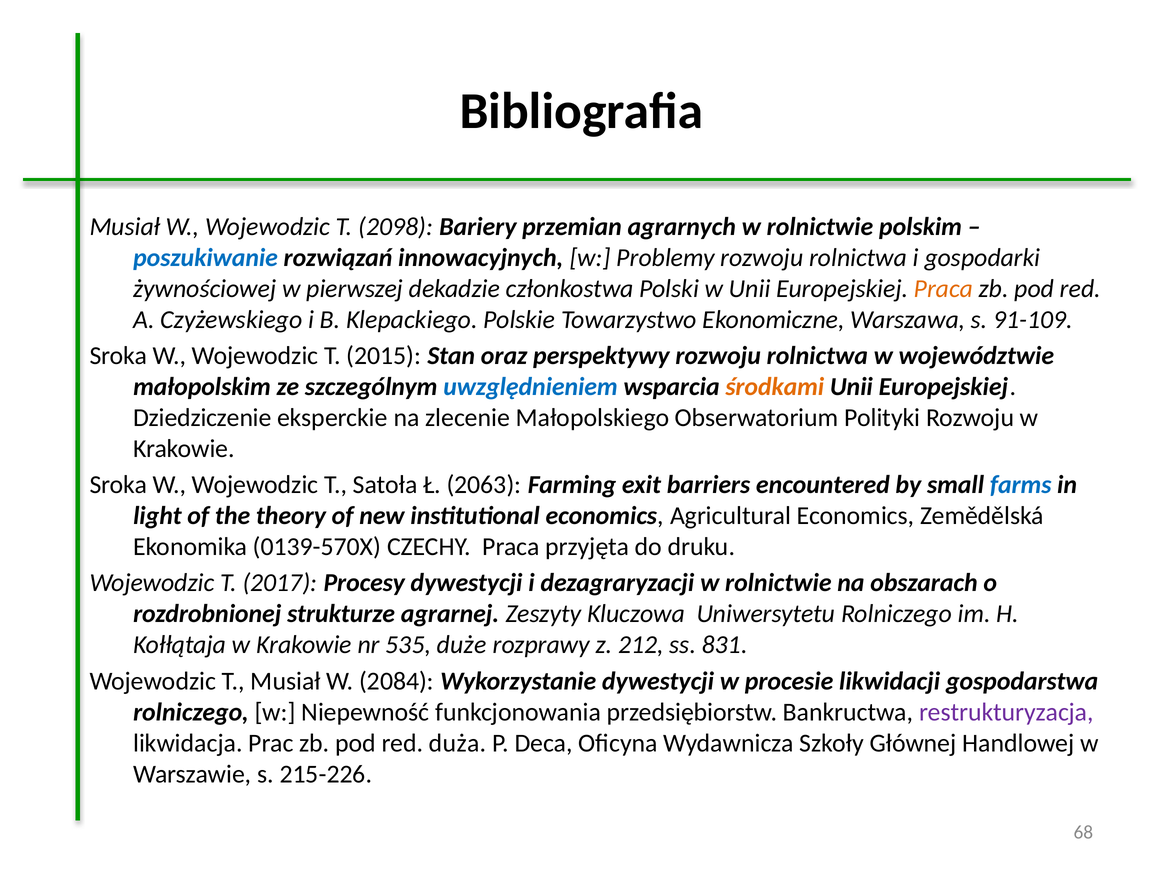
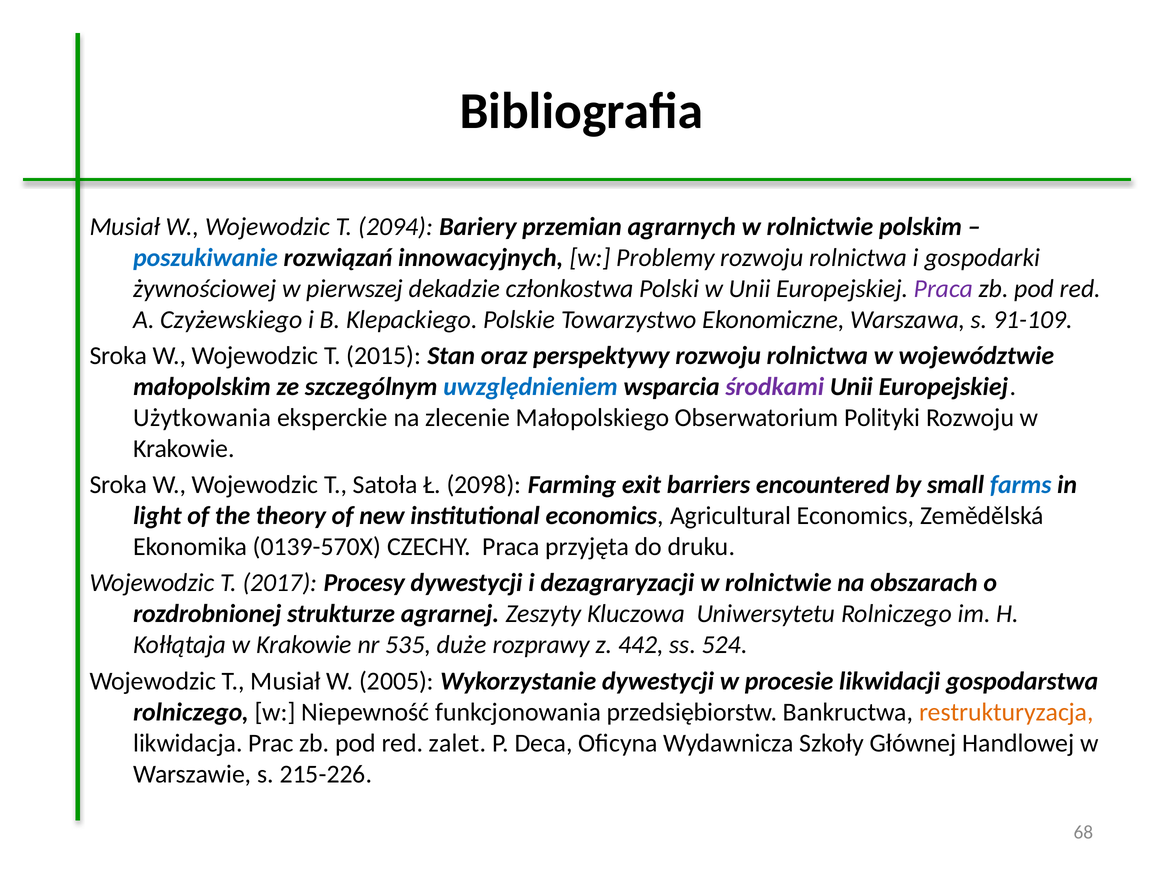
2098: 2098 -> 2094
Praca at (944, 289) colour: orange -> purple
środkami colour: orange -> purple
Dziedziczenie: Dziedziczenie -> Użytkowania
2063: 2063 -> 2098
212: 212 -> 442
831: 831 -> 524
2084: 2084 -> 2005
restrukturyzacja colour: purple -> orange
duża: duża -> zalet
